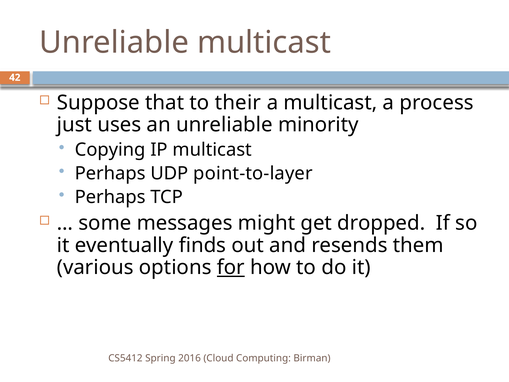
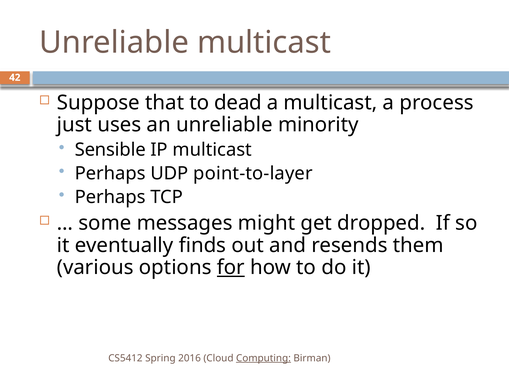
their: their -> dead
Copying: Copying -> Sensible
Computing underline: none -> present
